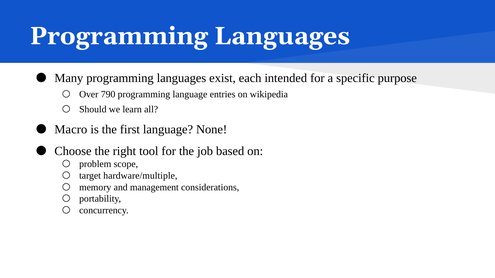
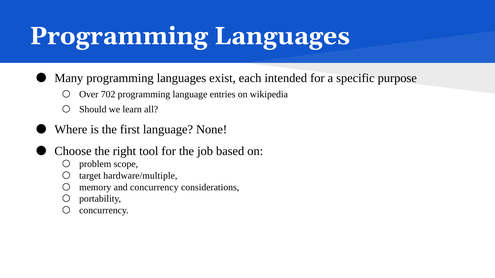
790: 790 -> 702
Macro: Macro -> Where
and management: management -> concurrency
